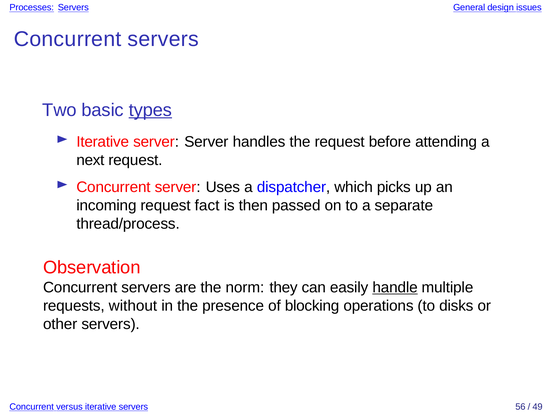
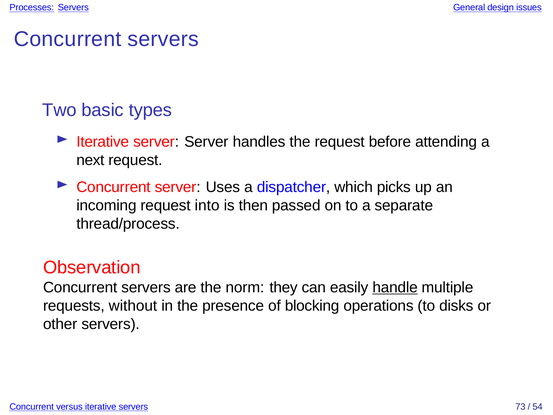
types underline: present -> none
fact: fact -> into
56: 56 -> 73
49: 49 -> 54
